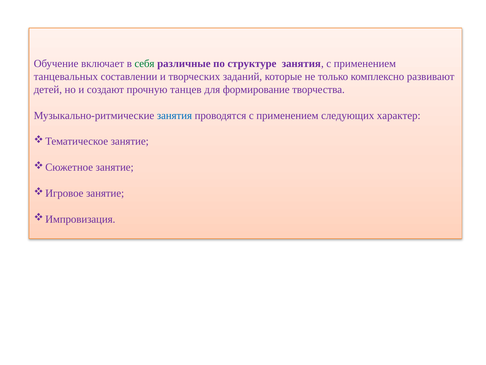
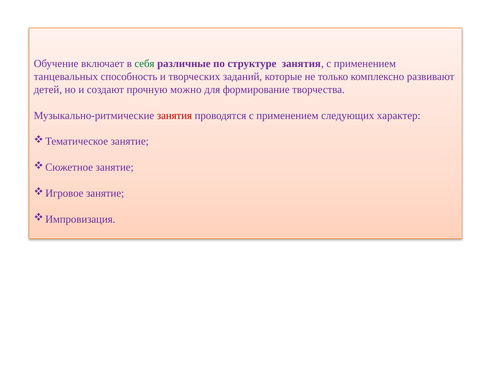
составлении: составлении -> способность
танцев: танцев -> можно
занятия at (174, 115) colour: blue -> red
